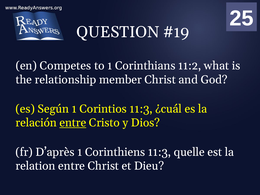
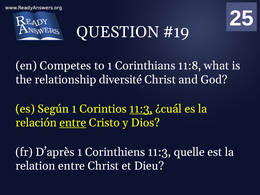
11:2: 11:2 -> 11:8
member: member -> diversité
11:3 at (141, 109) underline: none -> present
